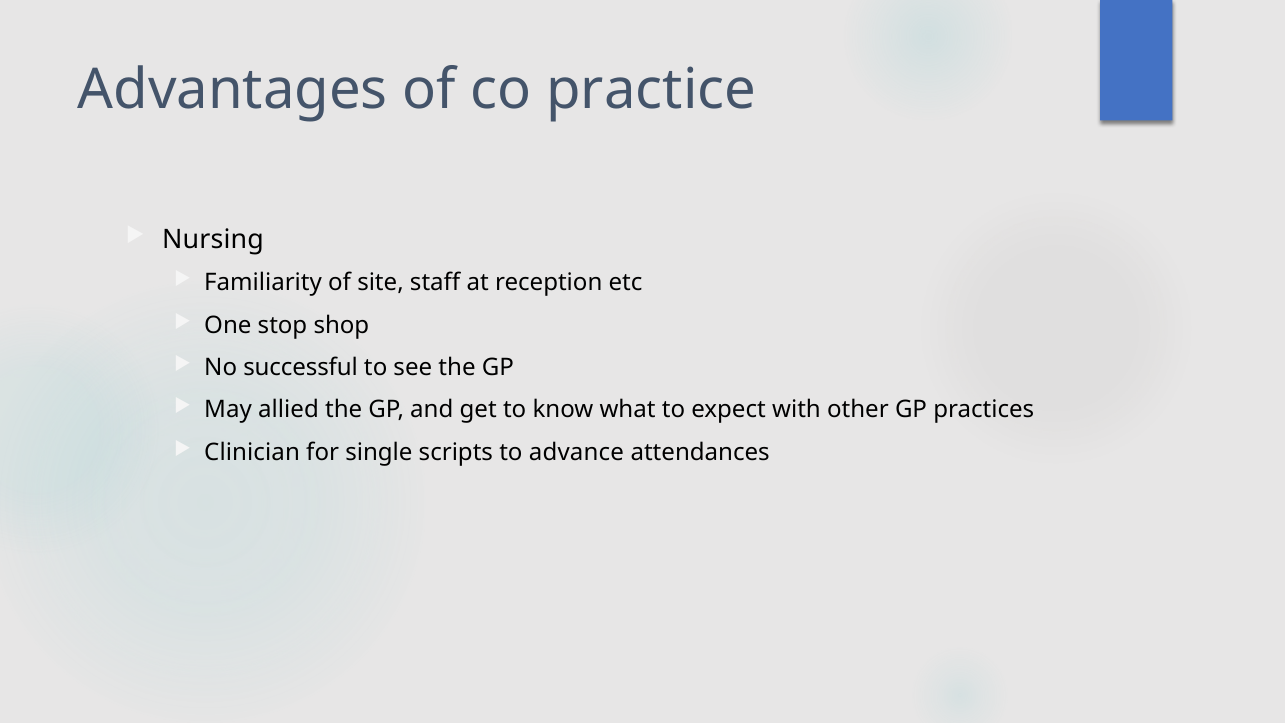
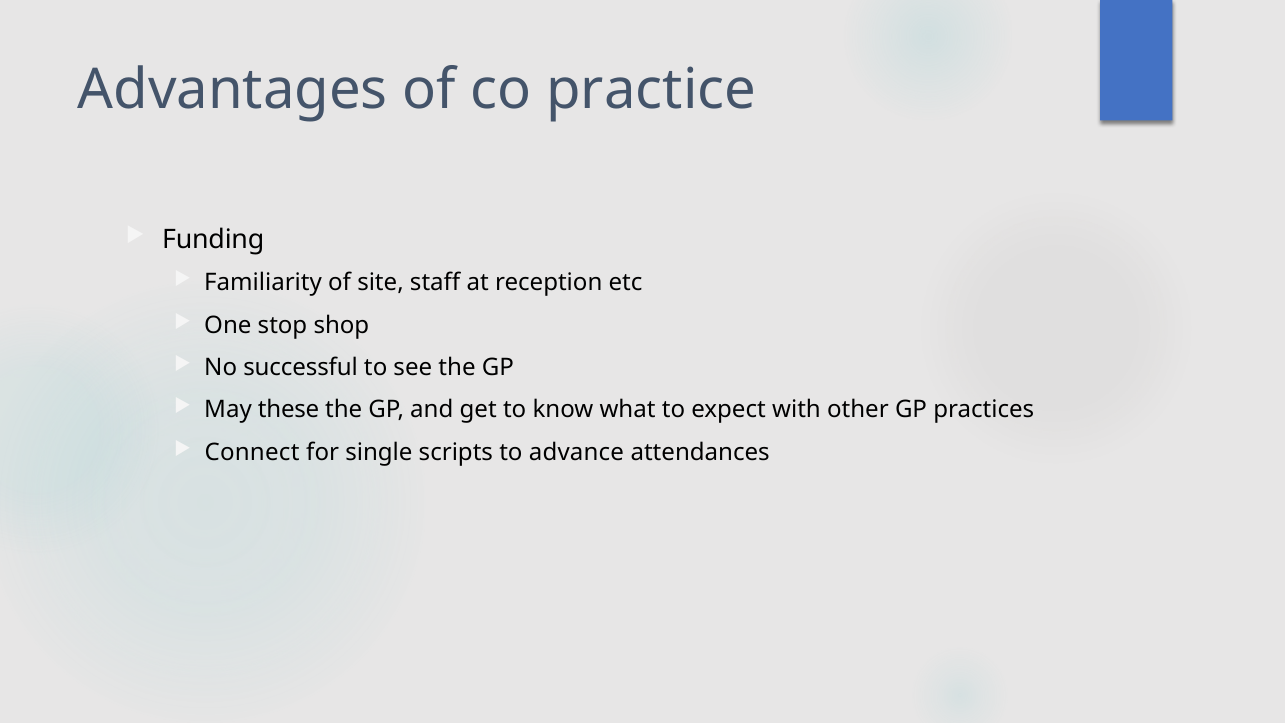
Nursing: Nursing -> Funding
allied: allied -> these
Clinician: Clinician -> Connect
